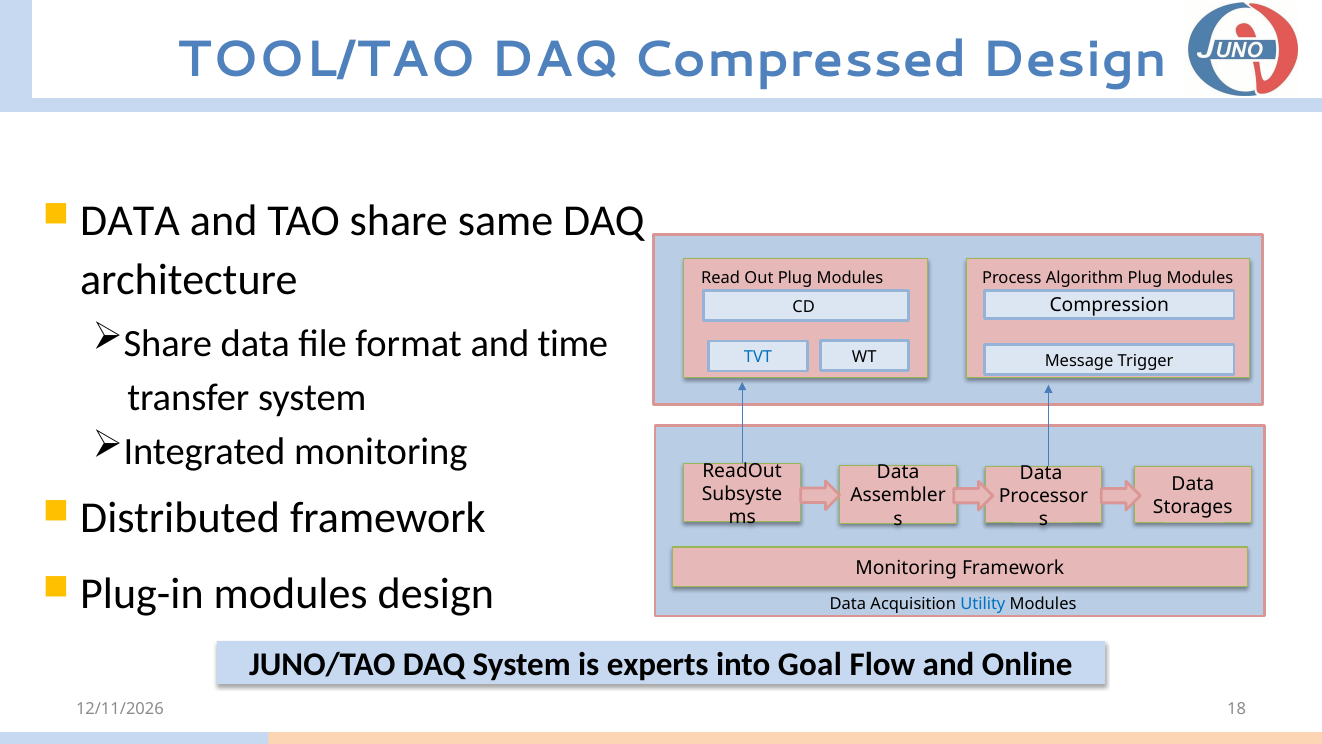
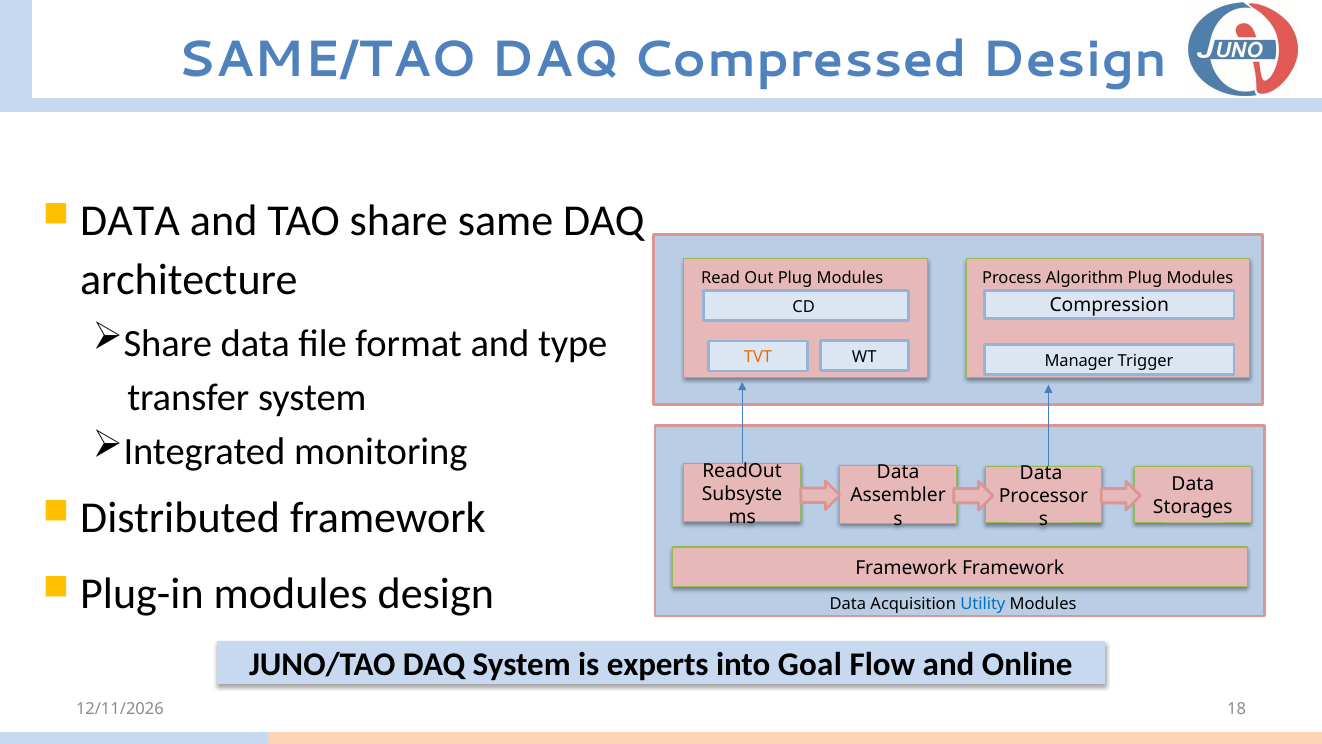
TOOL/TAO: TOOL/TAO -> SAME/TAO
time: time -> type
TVT colour: blue -> orange
Message: Message -> Manager
Monitoring at (906, 568): Monitoring -> Framework
